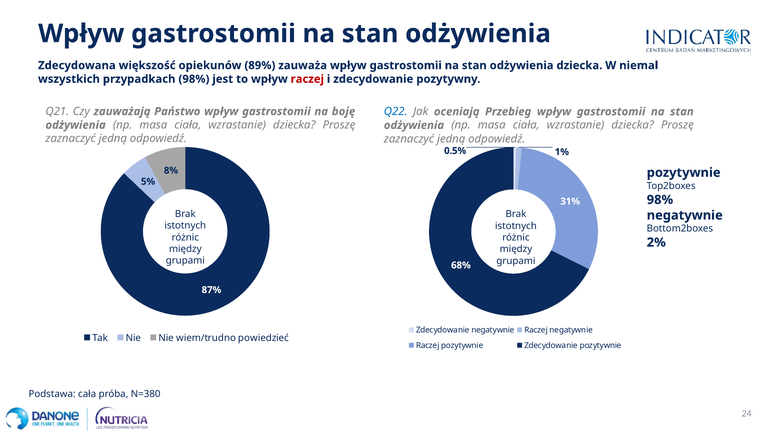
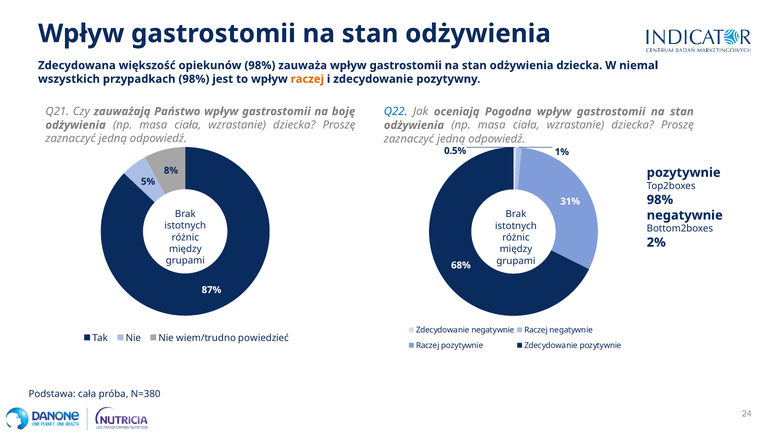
opiekunów 89%: 89% -> 98%
raczej at (307, 79) colour: red -> orange
Przebieg: Przebieg -> Pogodna
